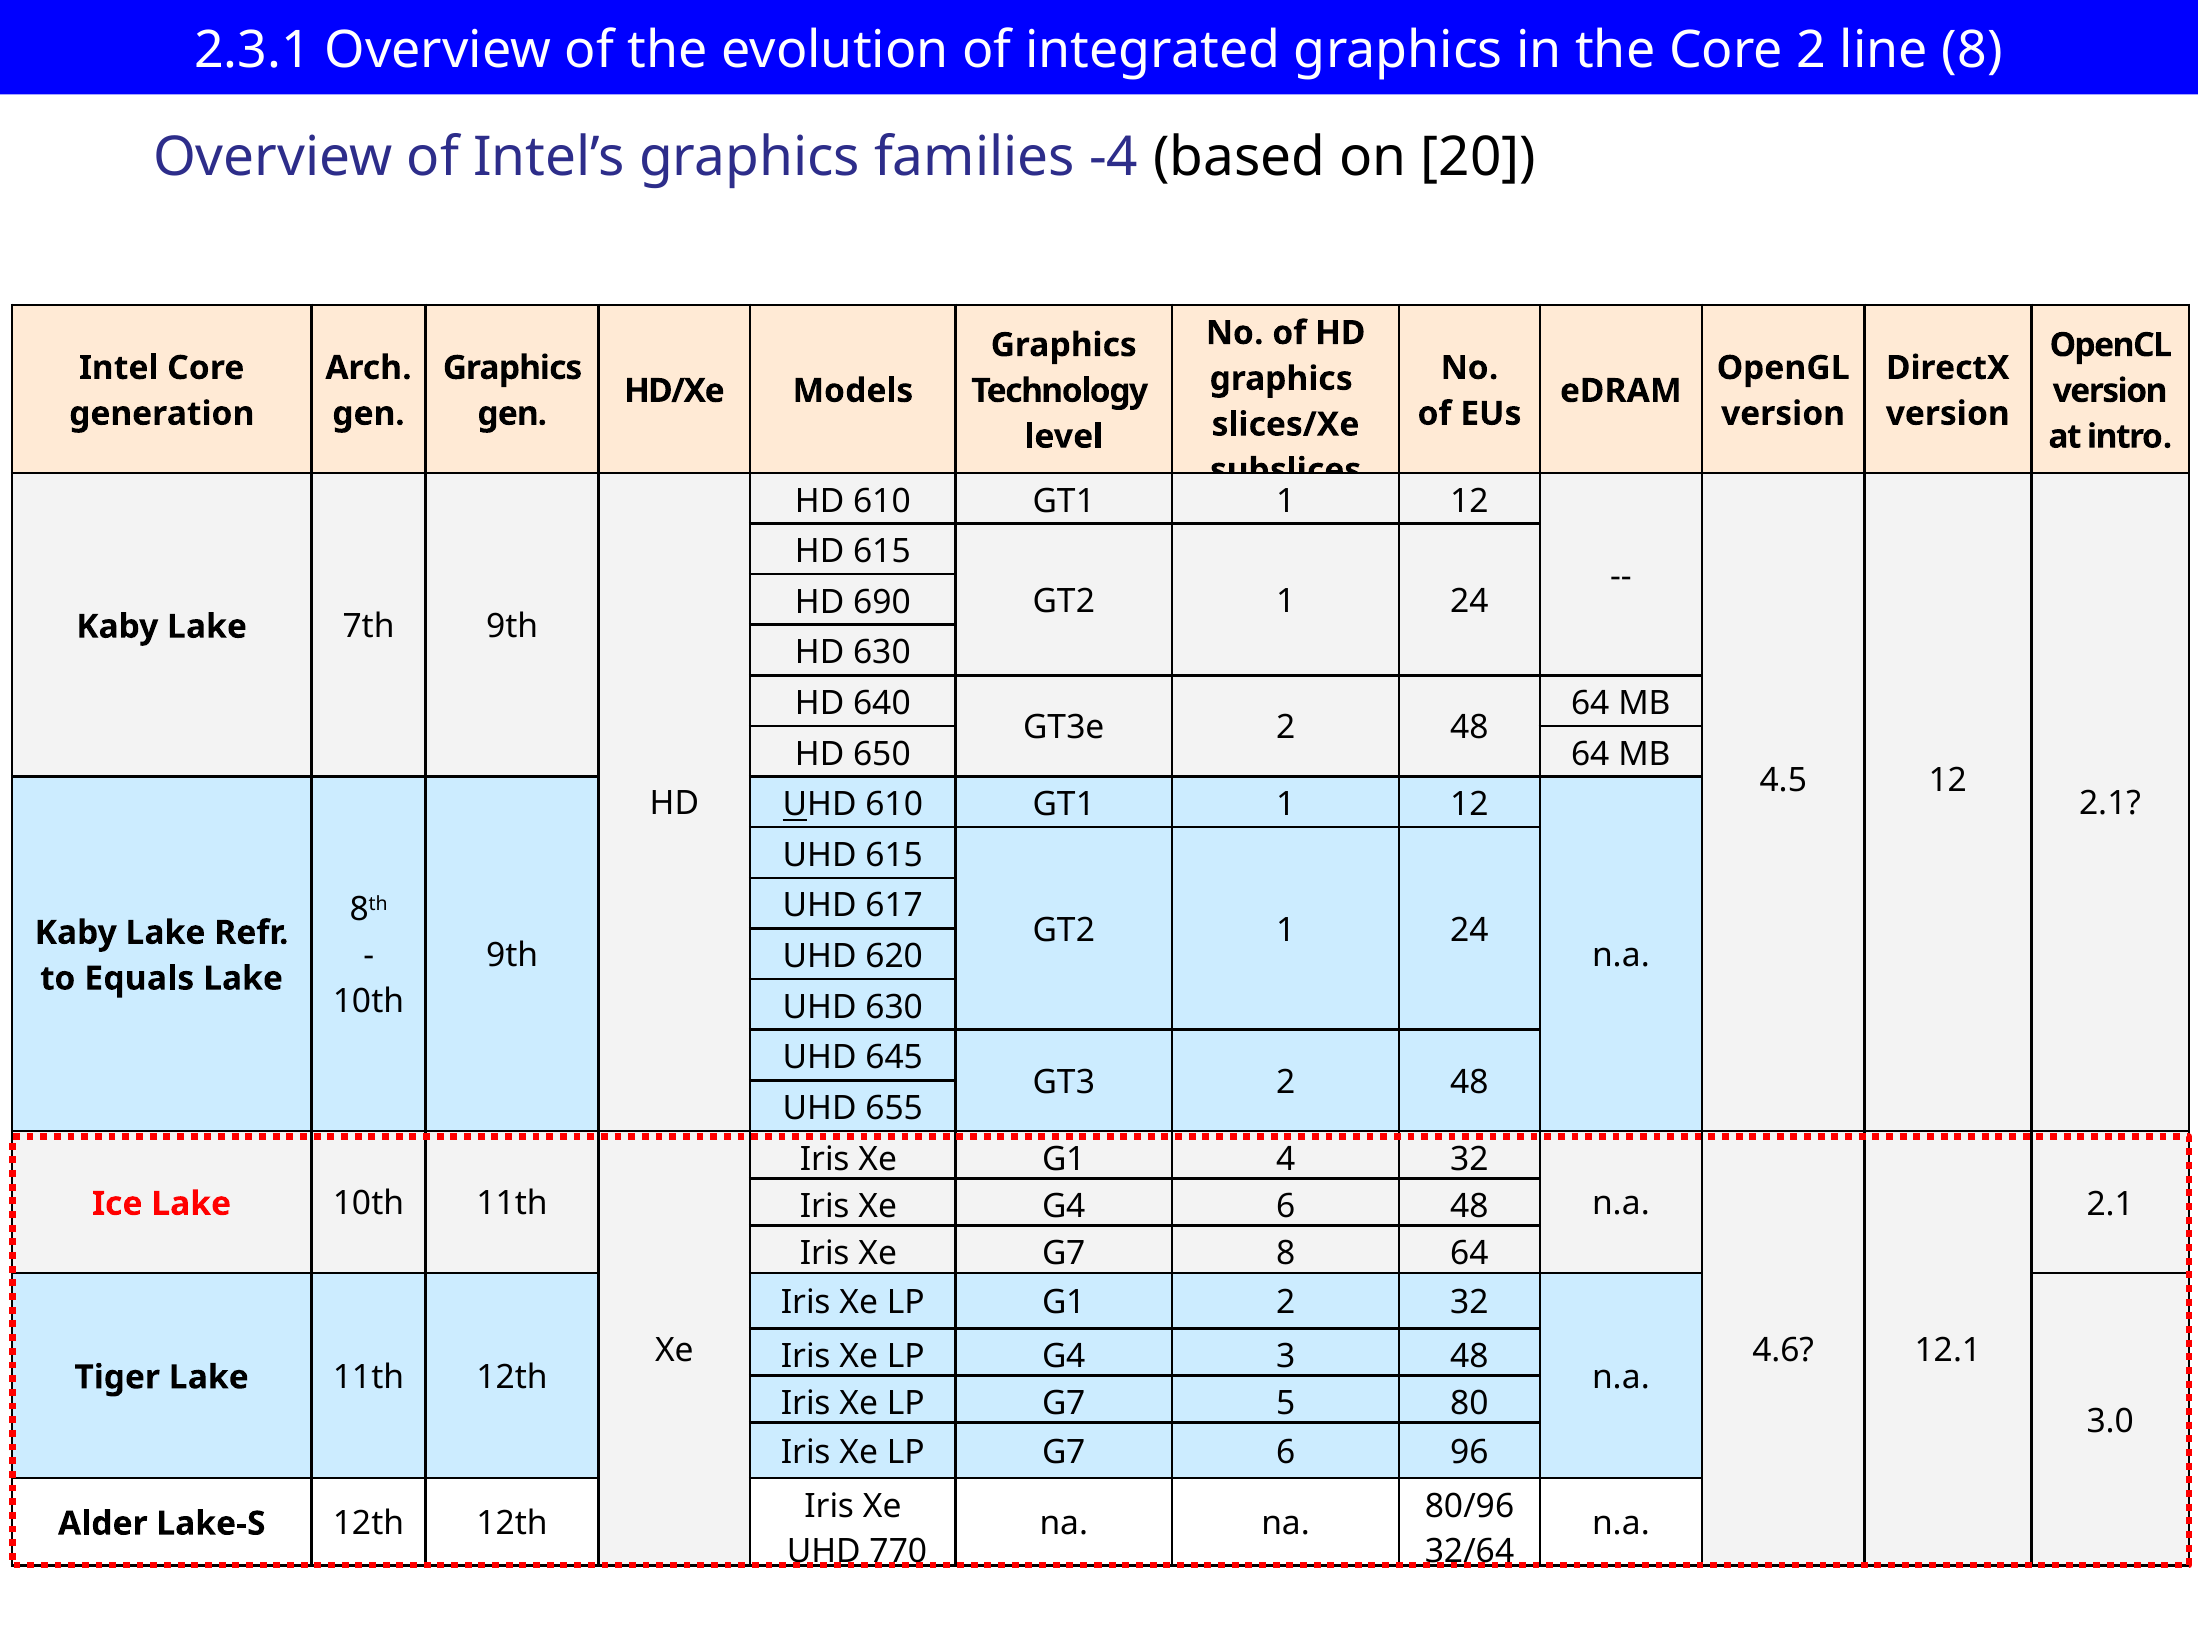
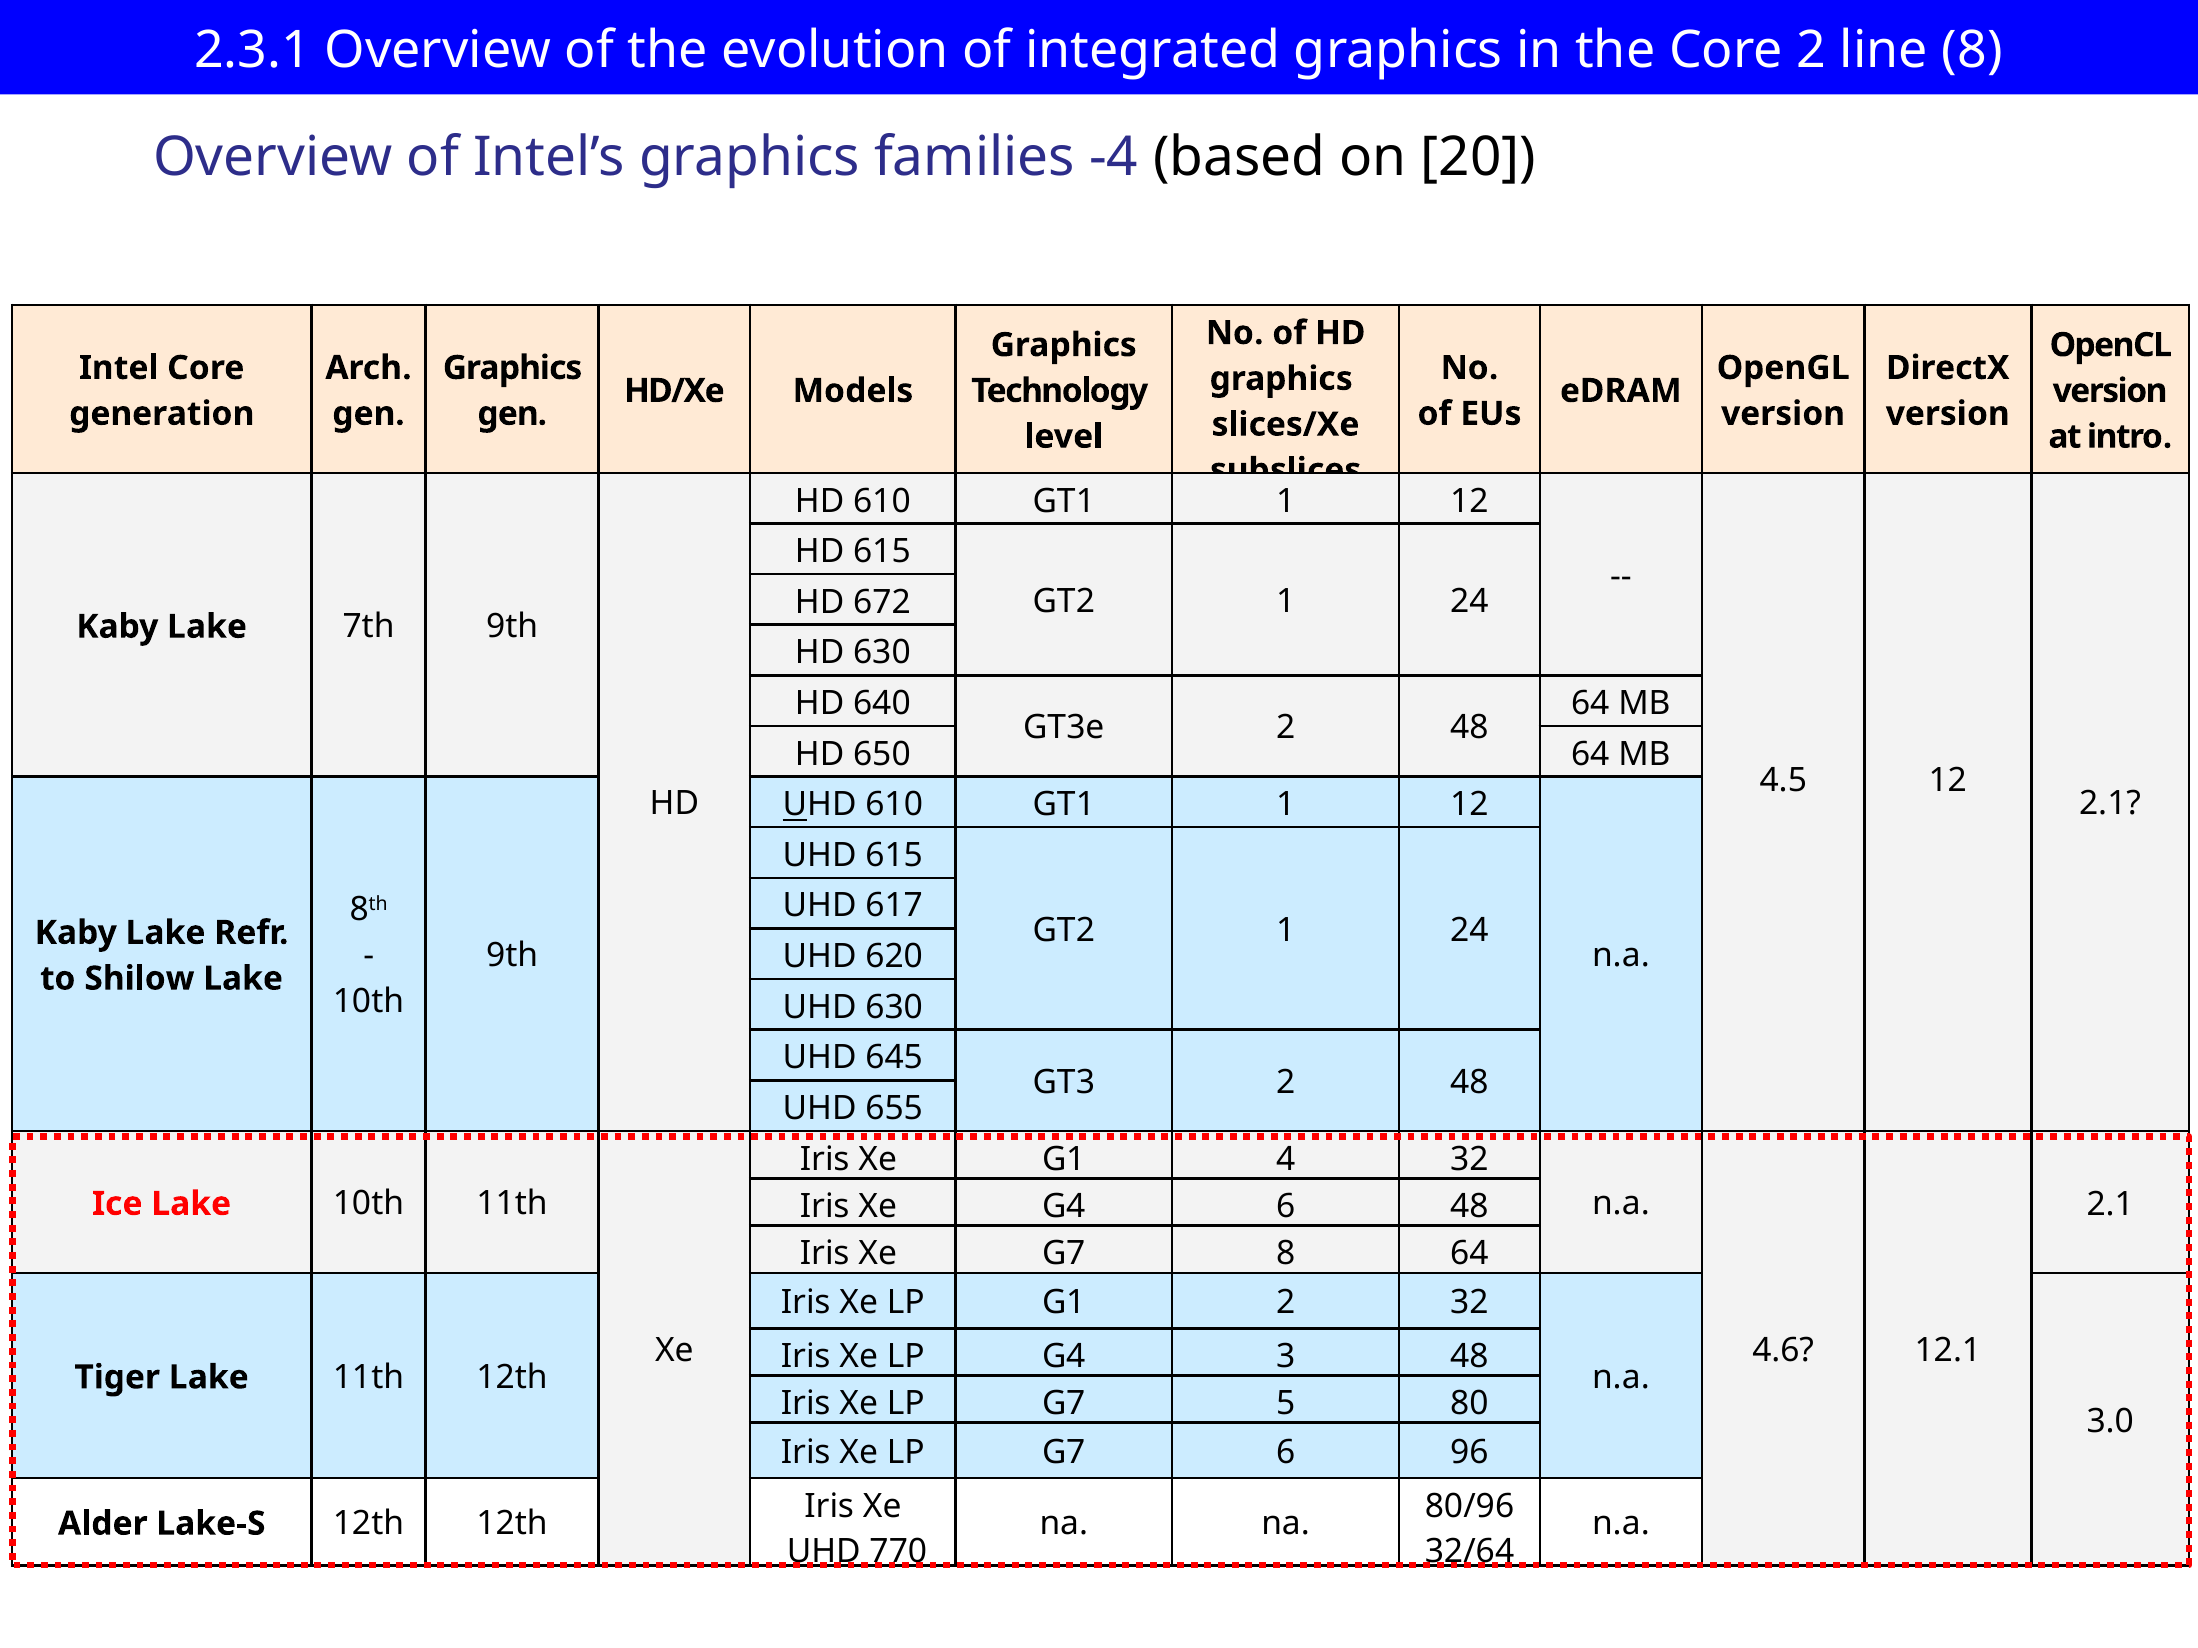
690: 690 -> 672
Equals: Equals -> Shilow
